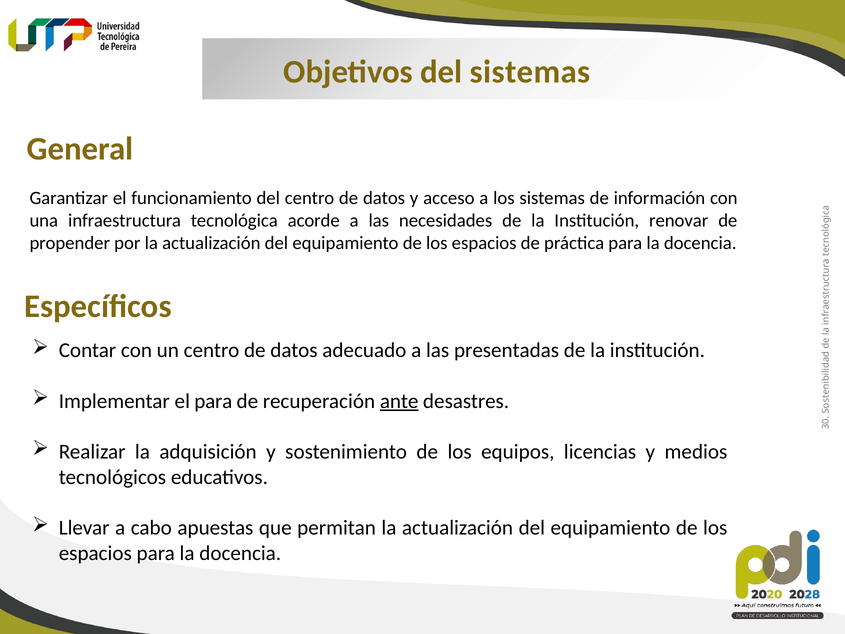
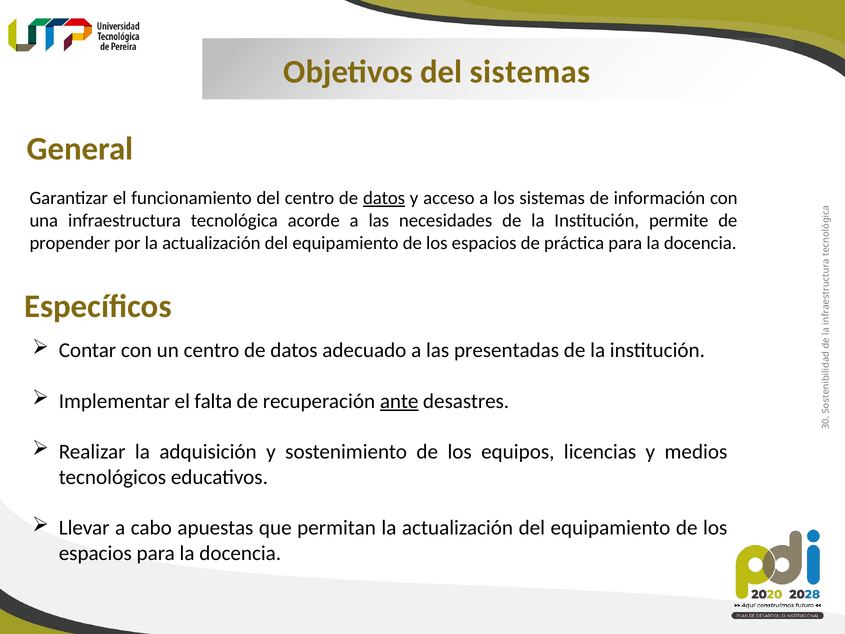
datos at (384, 198) underline: none -> present
renovar: renovar -> permite
el para: para -> falta
